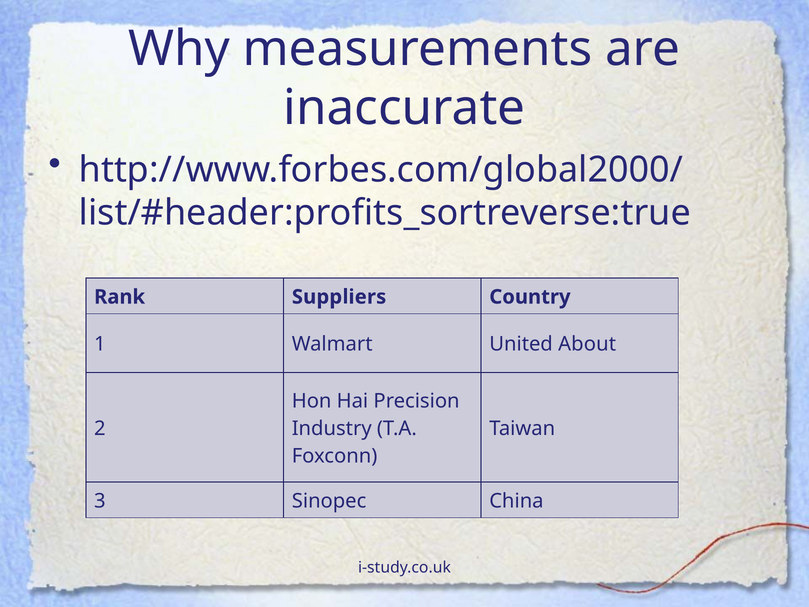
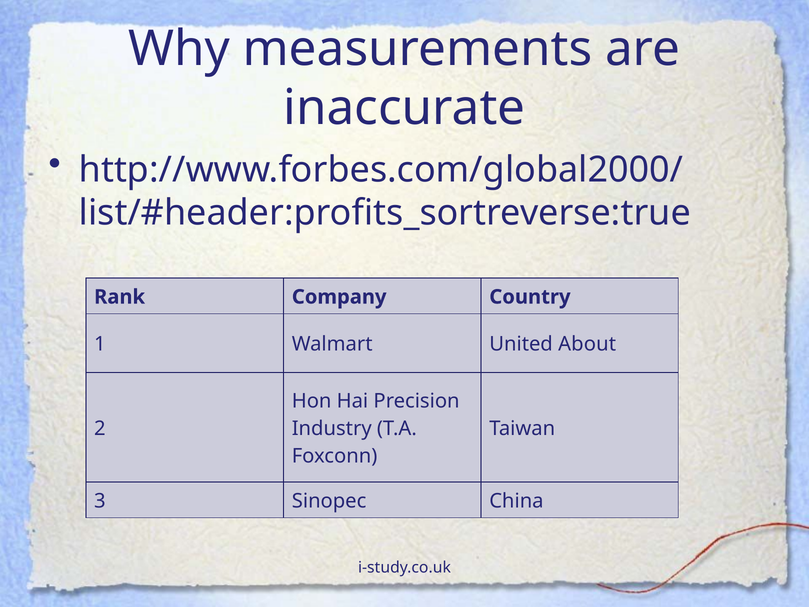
Suppliers: Suppliers -> Company
